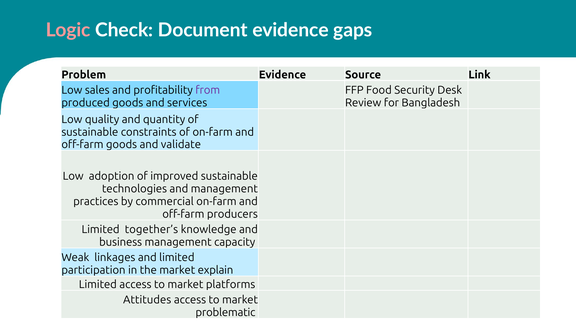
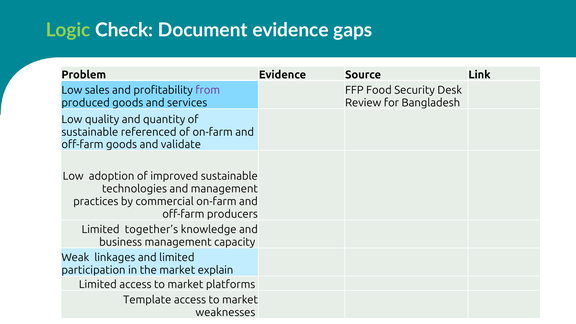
Logic colour: pink -> light green
constraints: constraints -> referenced
Attitudes: Attitudes -> Template
problematic: problematic -> weaknesses
